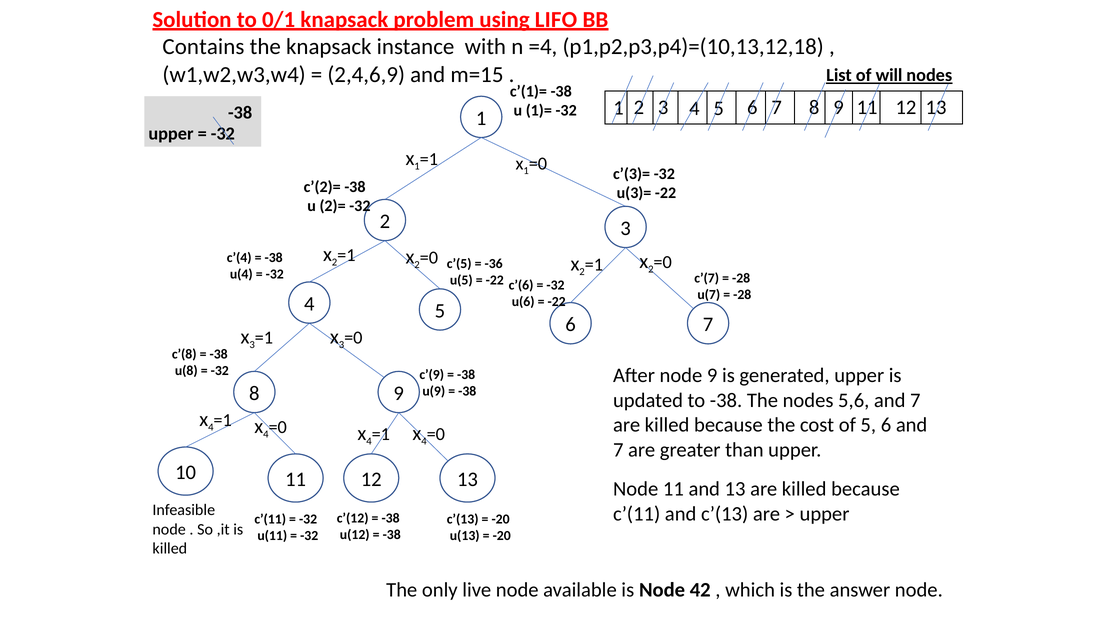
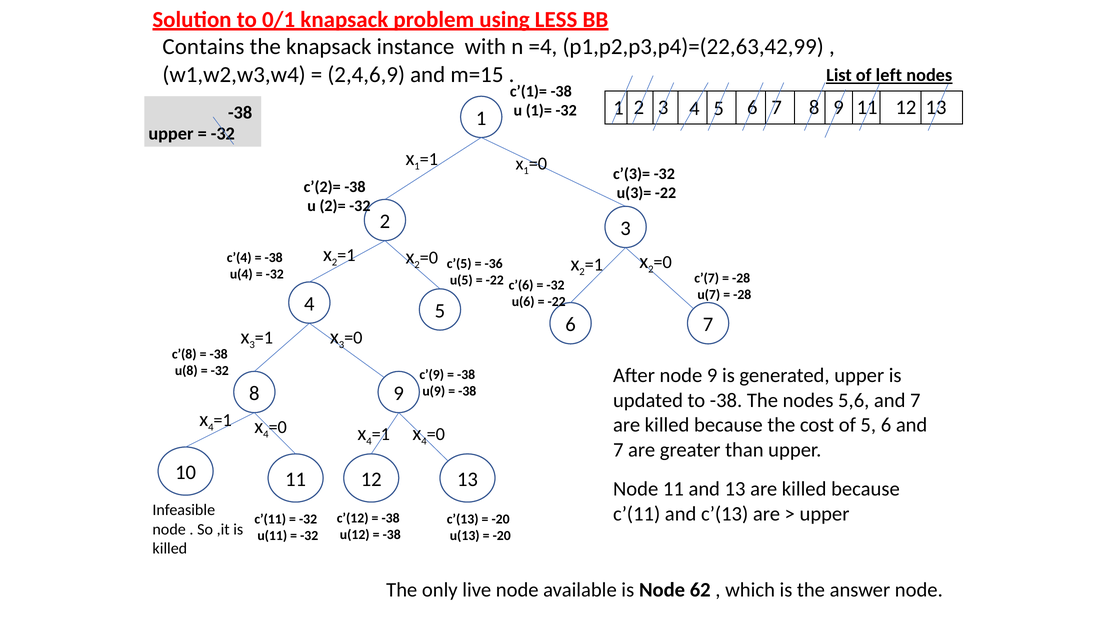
LIFO: LIFO -> LESS
p1,p2,p3,p4)=(10,13,12,18: p1,p2,p3,p4)=(10,13,12,18 -> p1,p2,p3,p4)=(22,63,42,99
will: will -> left
42: 42 -> 62
